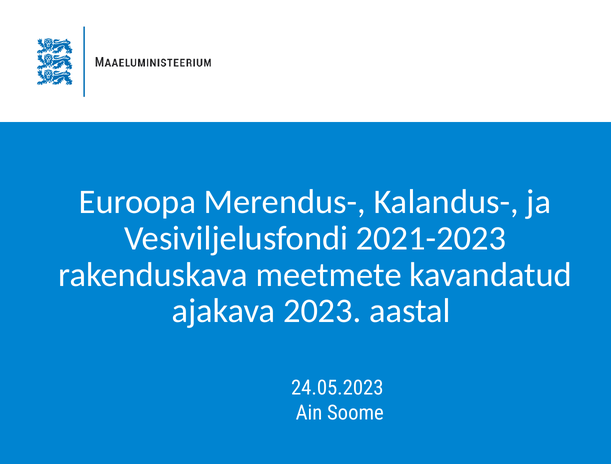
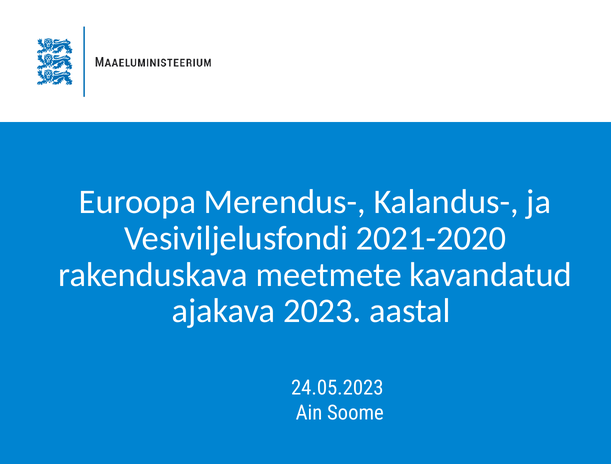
2021-2023: 2021-2023 -> 2021-2020
